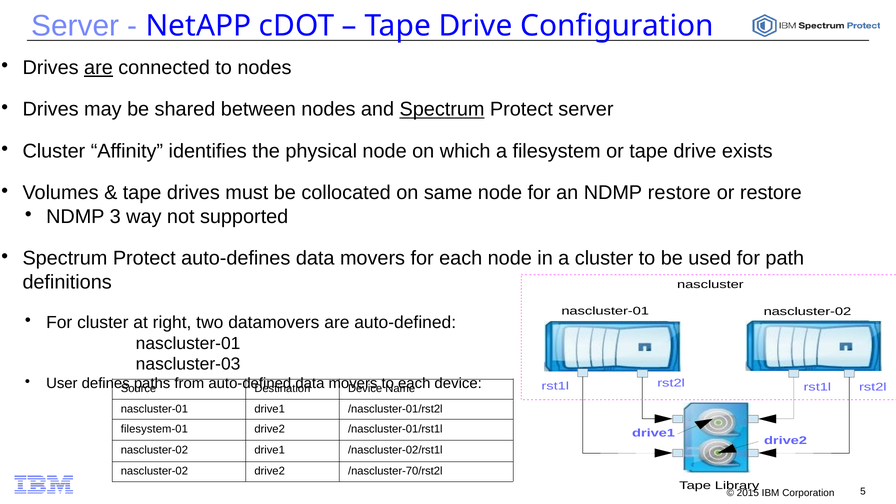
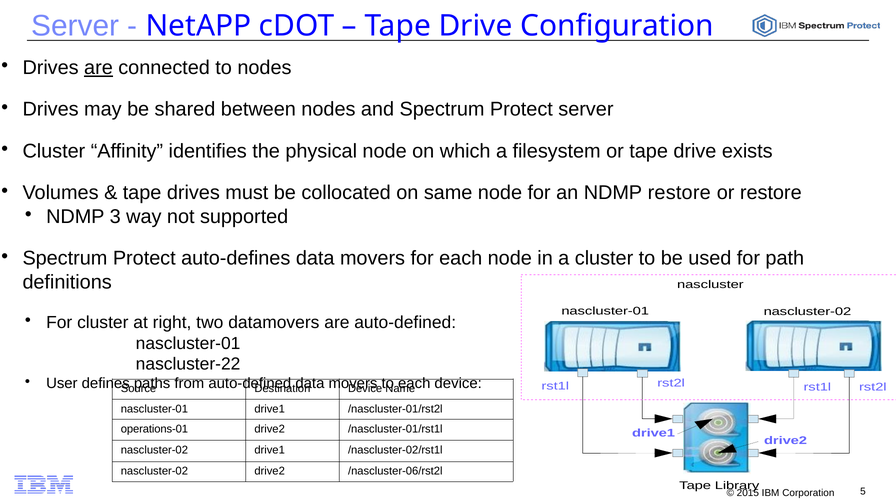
Spectrum at (442, 109) underline: present -> none
nascluster-03: nascluster-03 -> nascluster-22
filesystem-01: filesystem-01 -> operations-01
/nascluster-70/rst2l: /nascluster-70/rst2l -> /nascluster-06/rst2l
